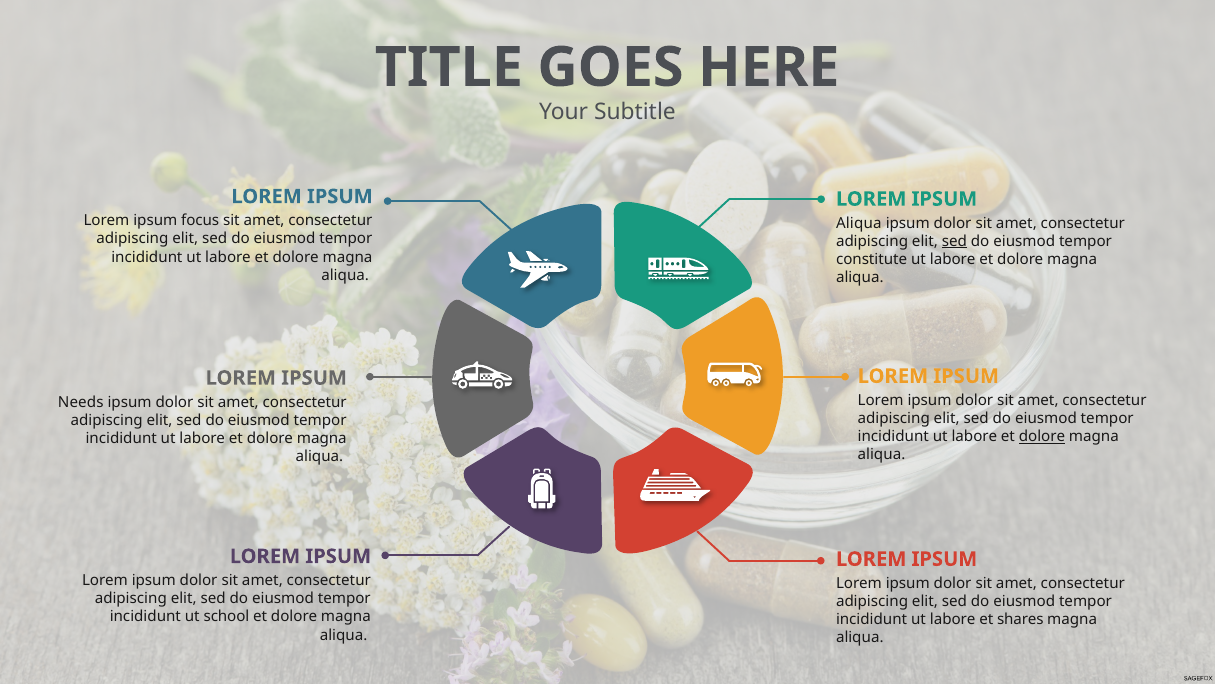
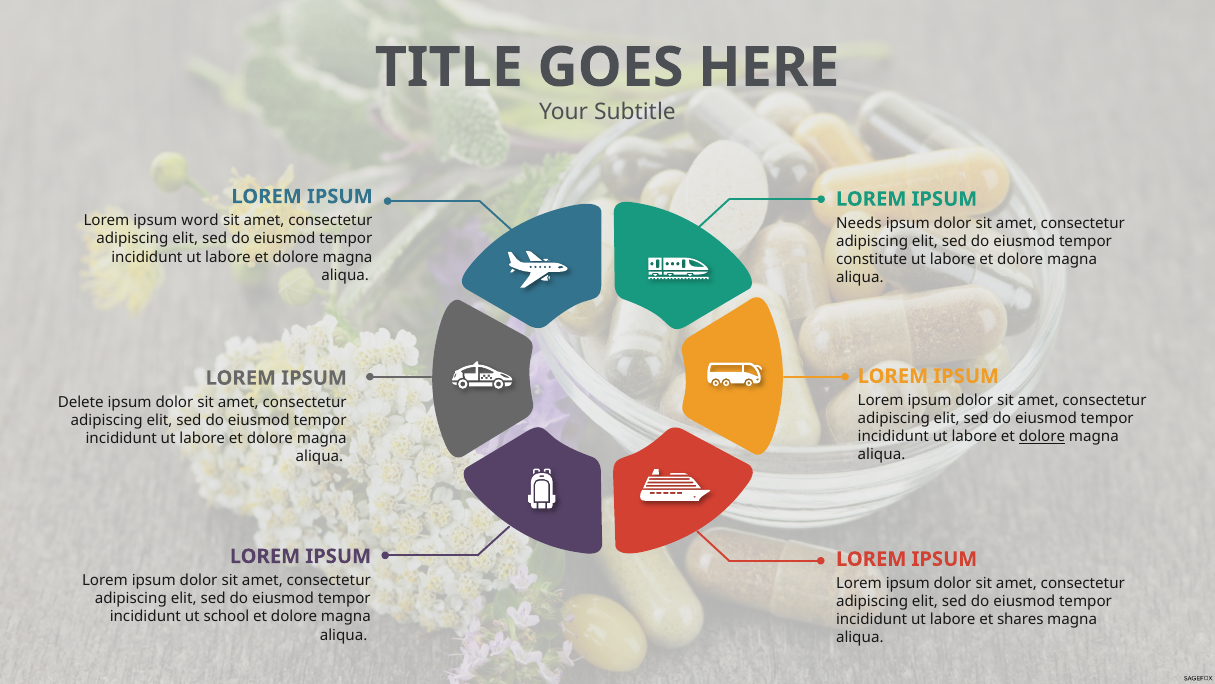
focus: focus -> word
Aliqua at (859, 223): Aliqua -> Needs
sed at (954, 241) underline: present -> none
Needs: Needs -> Delete
